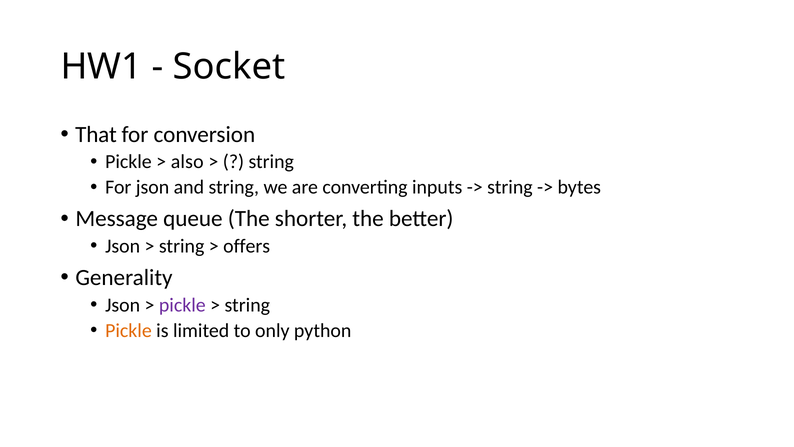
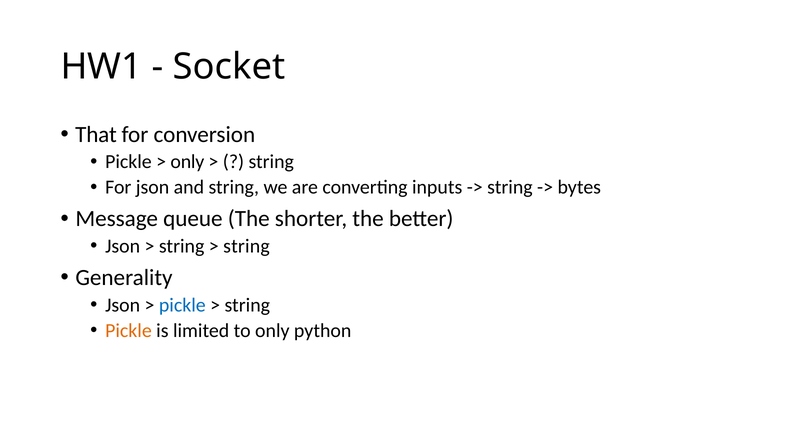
also at (187, 162): also -> only
offers at (247, 246): offers -> string
pickle at (182, 305) colour: purple -> blue
